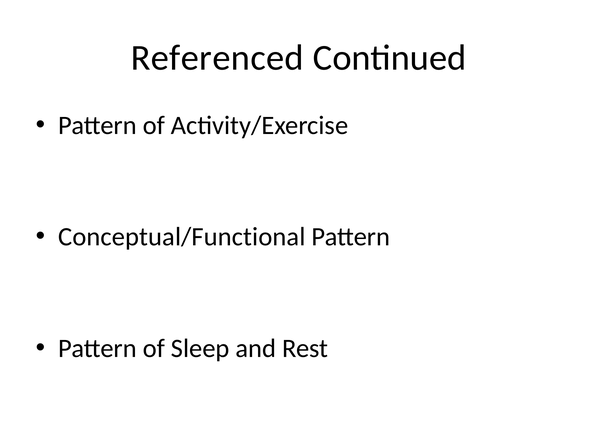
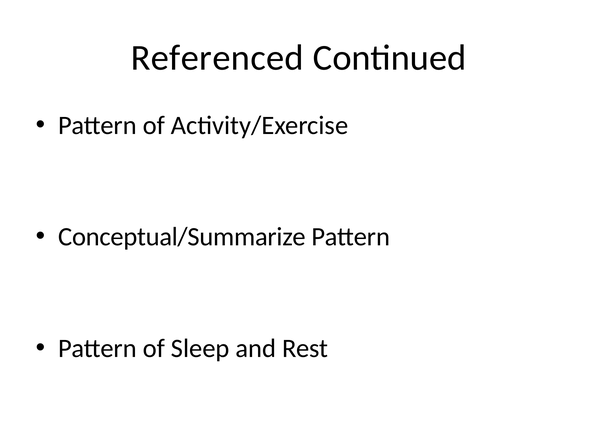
Conceptual/Functional: Conceptual/Functional -> Conceptual/Summarize
